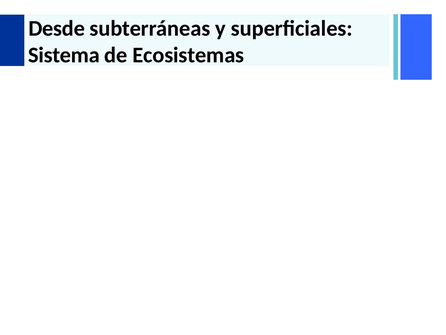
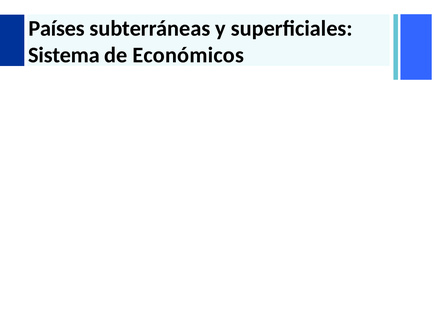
Desde: Desde -> Países
Ecosistemas: Ecosistemas -> Económicos
